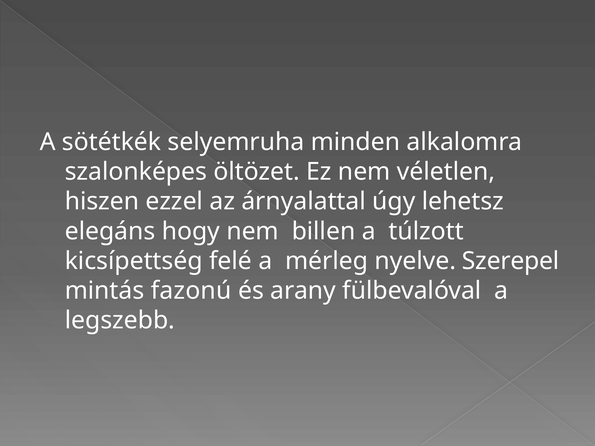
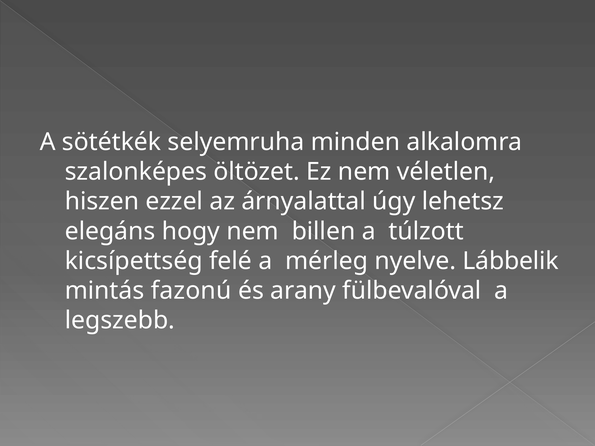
Szerepel: Szerepel -> Lábbelik
